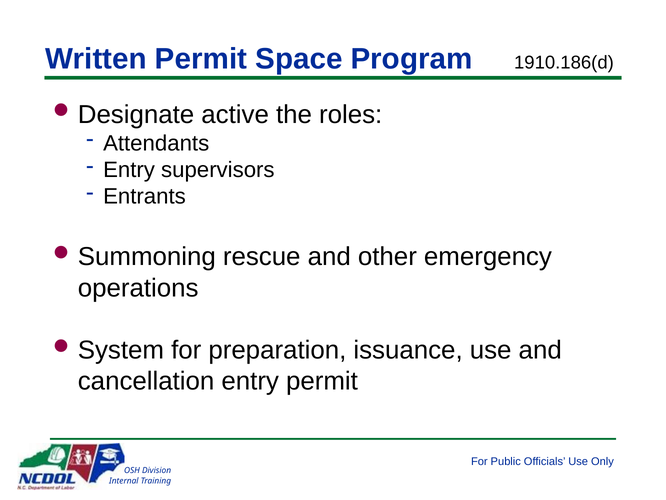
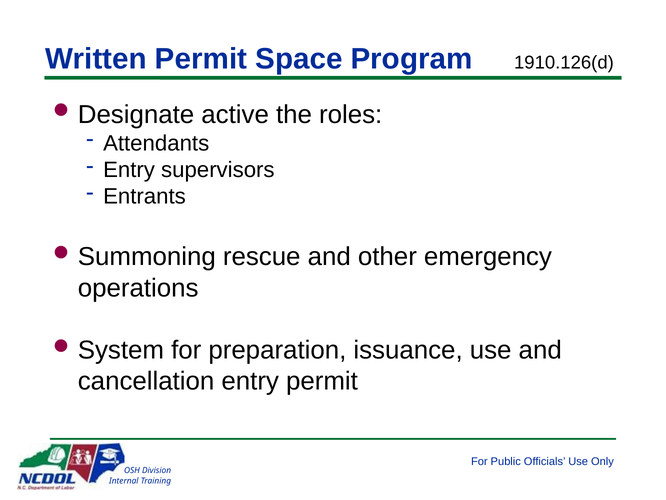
1910.186(d: 1910.186(d -> 1910.126(d
